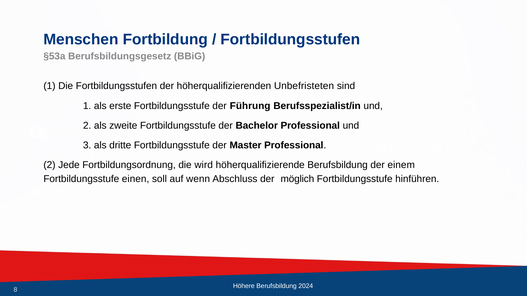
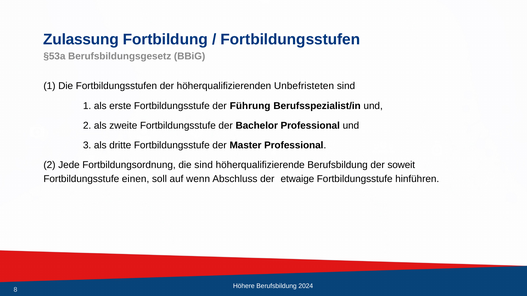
Menschen: Menschen -> Zulassung
die wird: wird -> sind
einem: einem -> soweit
möglich: möglich -> etwaige
